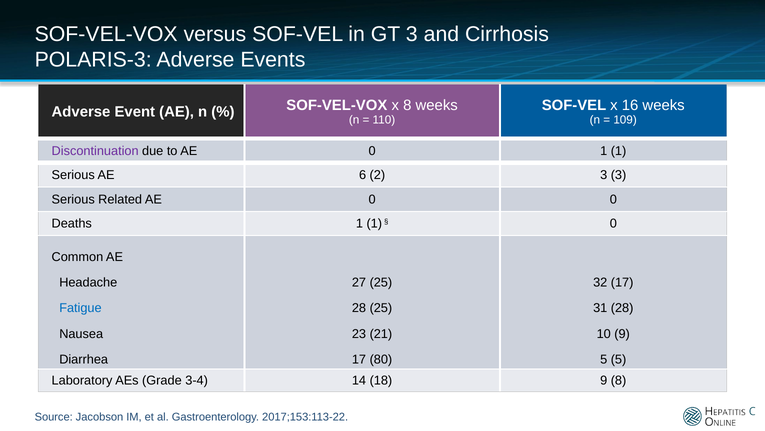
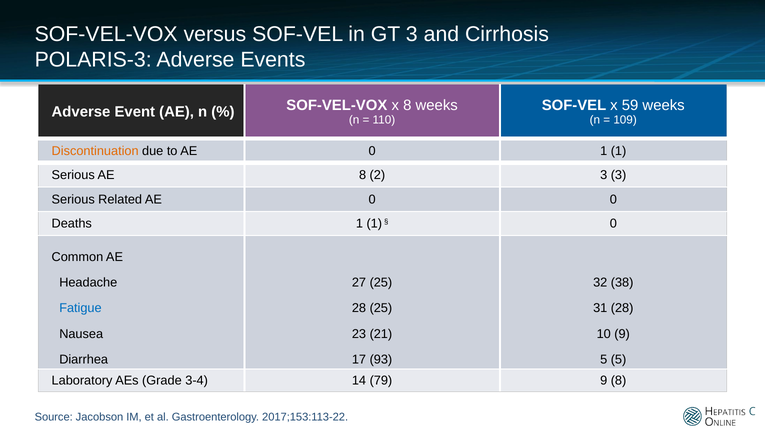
16: 16 -> 59
Discontinuation colour: purple -> orange
AE 6: 6 -> 8
32 17: 17 -> 38
80: 80 -> 93
18: 18 -> 79
